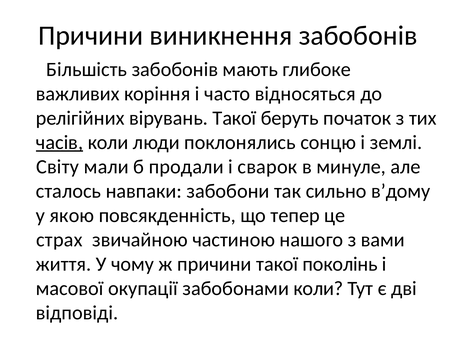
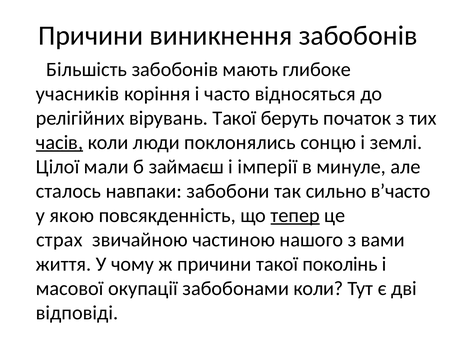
важливих: важливих -> учасників
Світу: Світу -> Цілої
продали: продали -> займаєш
сварок: сварок -> імперії
в’дому: в’дому -> в’часто
тепер underline: none -> present
